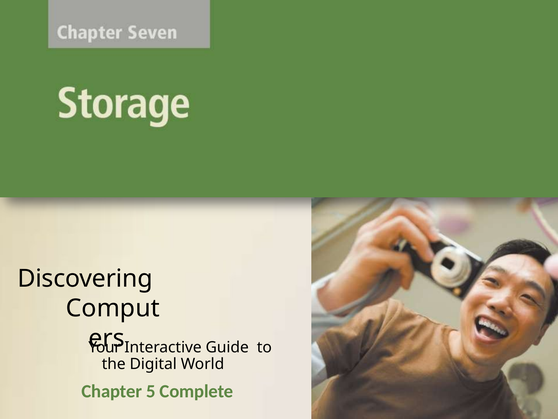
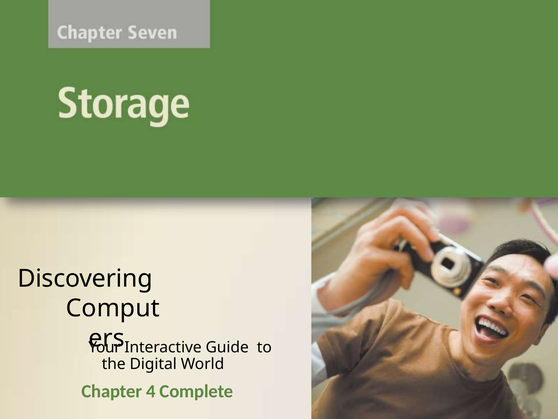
5: 5 -> 4
